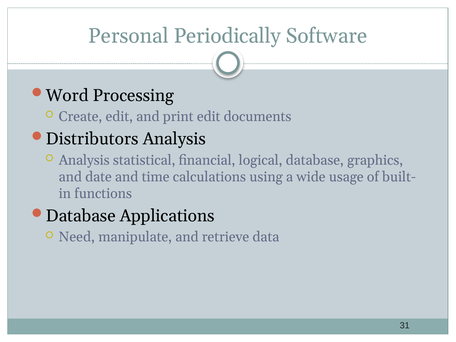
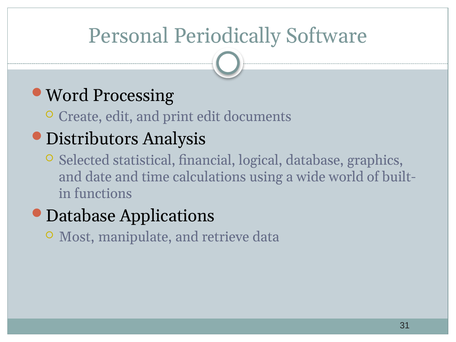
Analysis at (84, 160): Analysis -> Selected
usage: usage -> world
Need: Need -> Most
